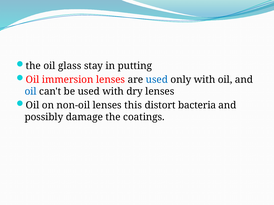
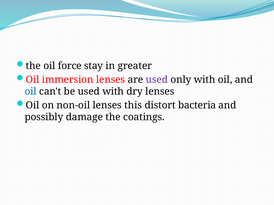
glass: glass -> force
putting: putting -> greater
used at (157, 80) colour: blue -> purple
